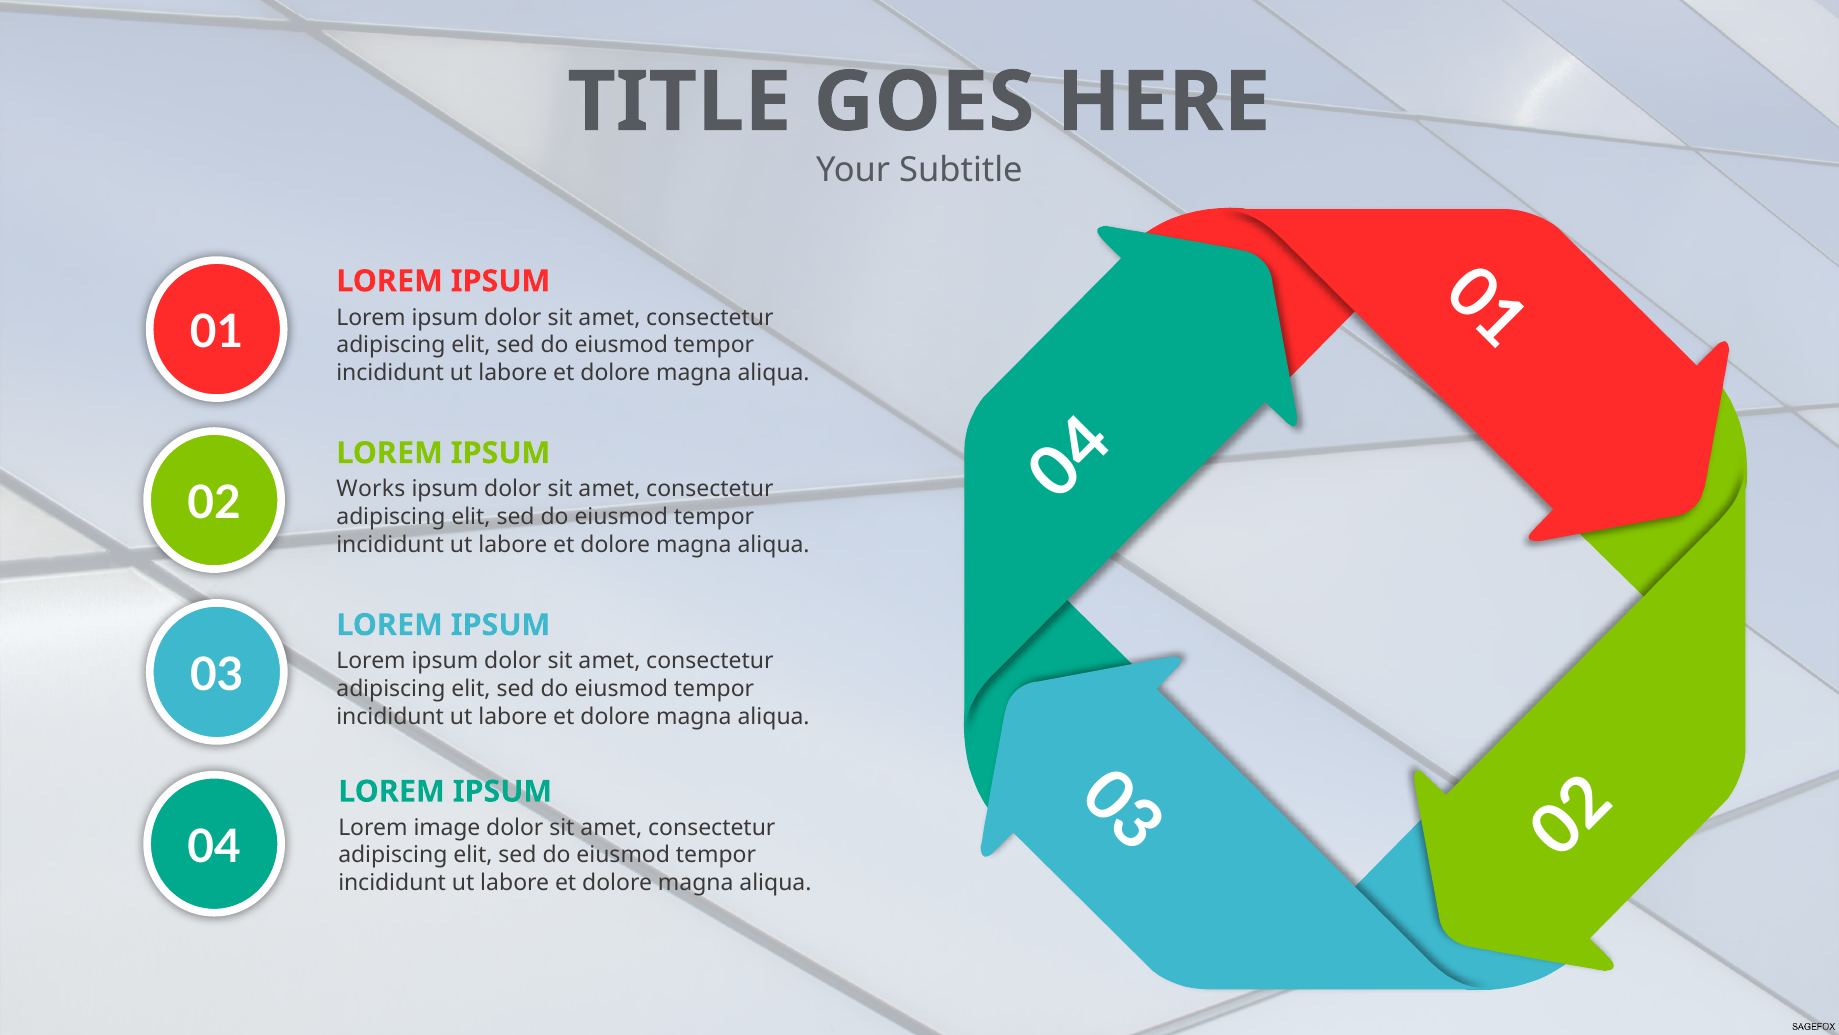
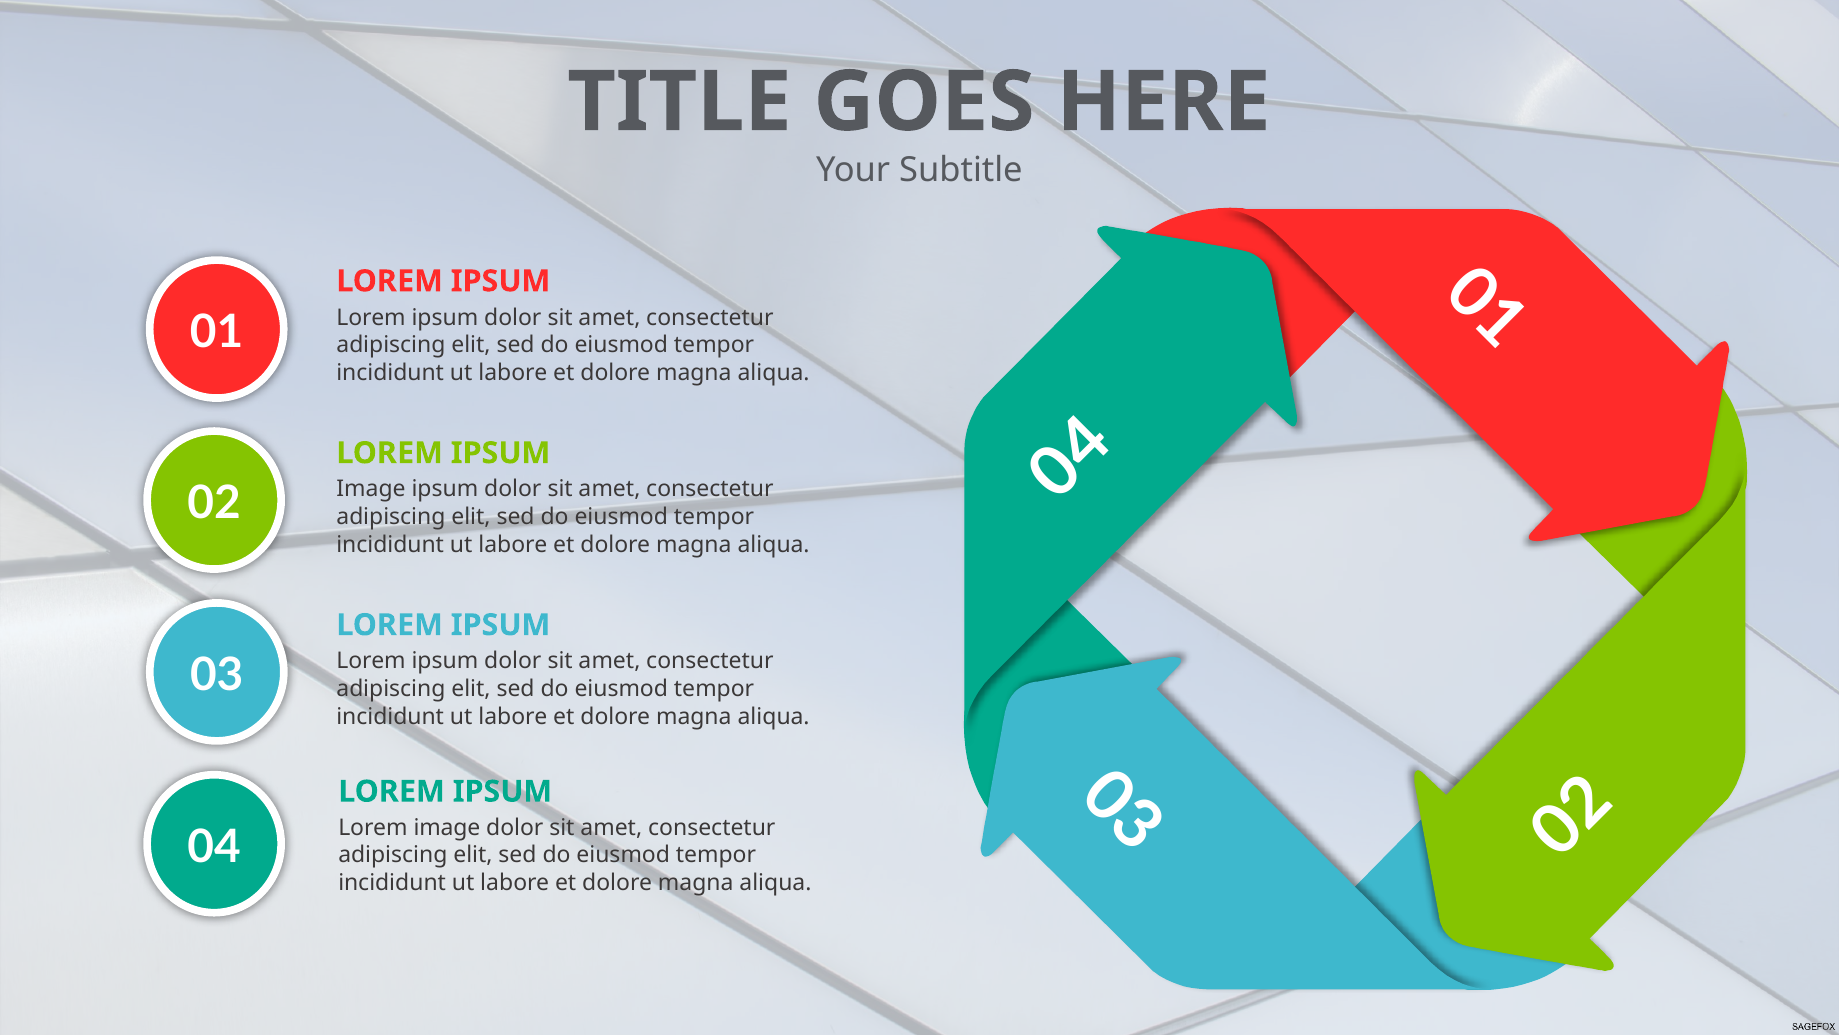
Works at (371, 489): Works -> Image
